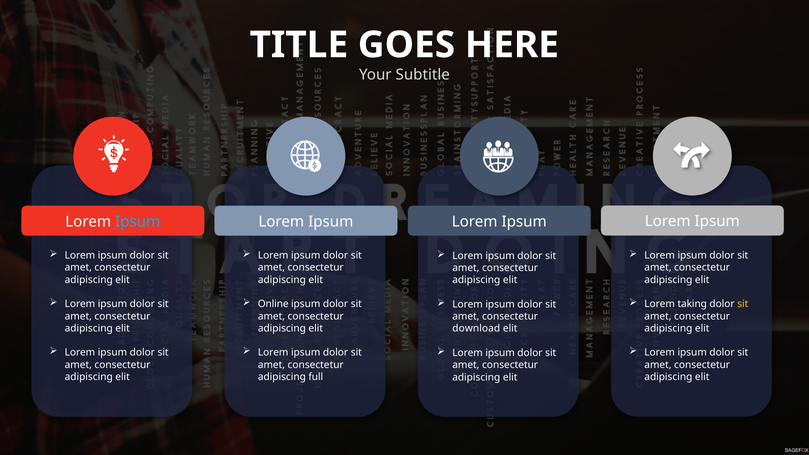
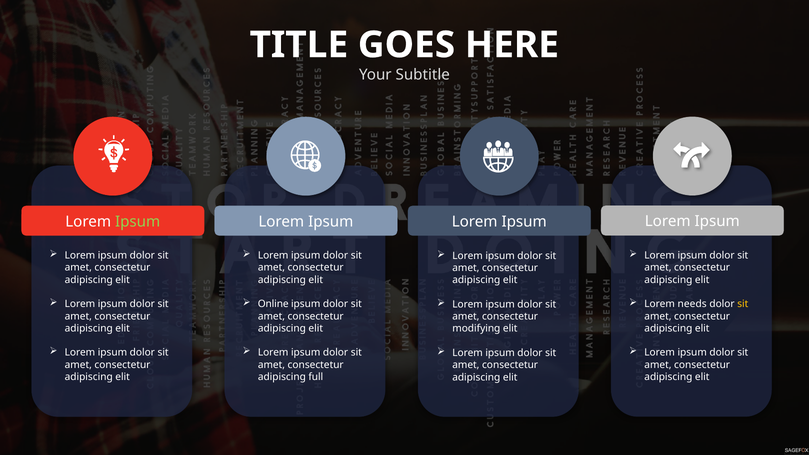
Ipsum at (138, 222) colour: light blue -> light green
taking: taking -> needs
download: download -> modifying
